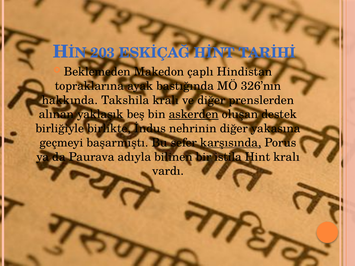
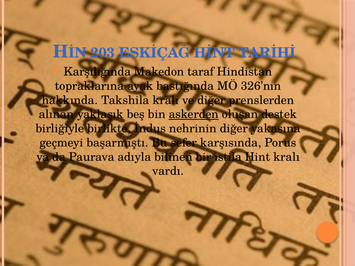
Beklemeden: Beklemeden -> Karşılığında
çaplı: çaplı -> taraf
karşısında underline: present -> none
